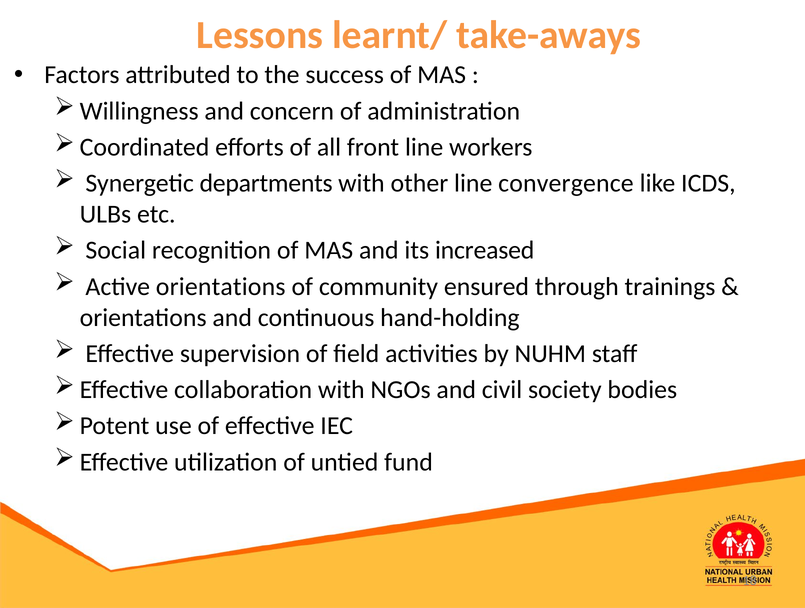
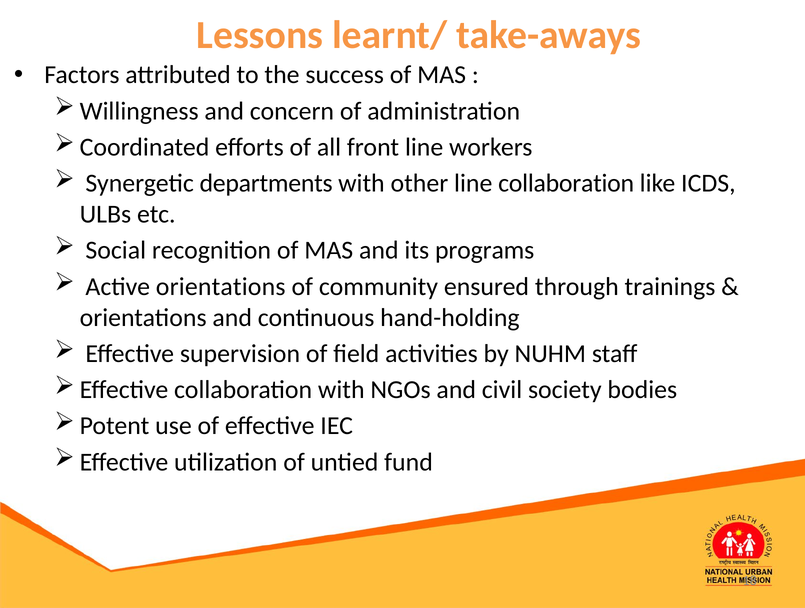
line convergence: convergence -> collaboration
increased: increased -> programs
